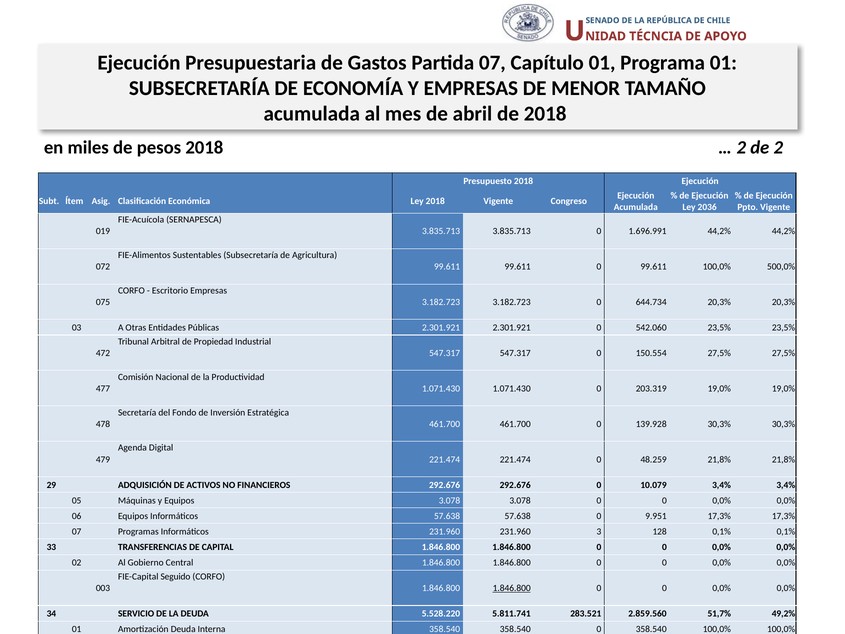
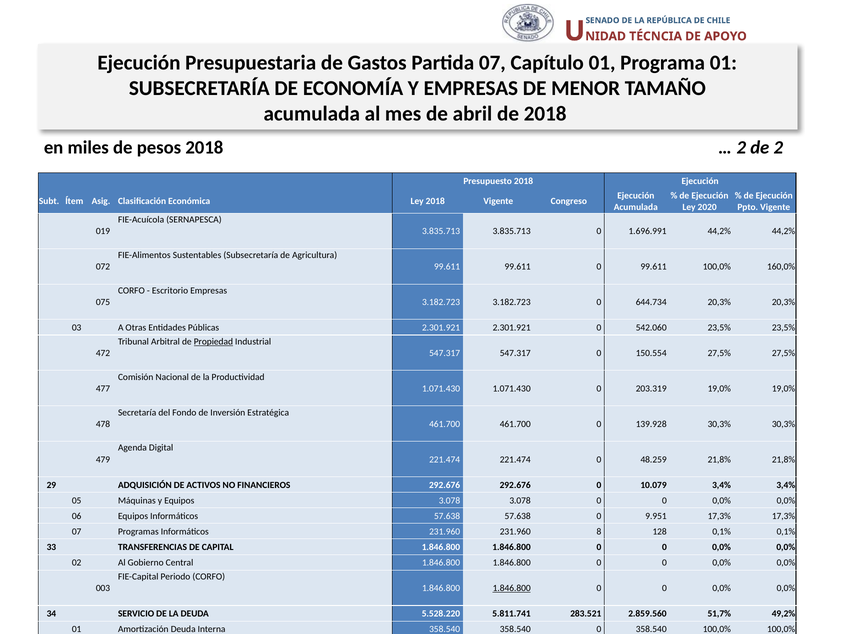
2036: 2036 -> 2020
500,0%: 500,0% -> 160,0%
Propiedad underline: none -> present
231.960 3: 3 -> 8
Seguido: Seguido -> Periodo
